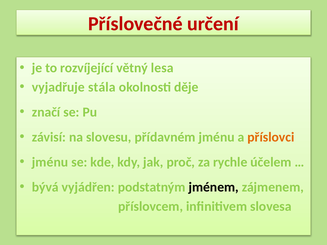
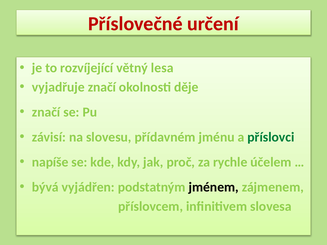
vyjadřuje stála: stála -> značí
příslovci colour: orange -> green
jménu at (50, 162): jménu -> napíše
